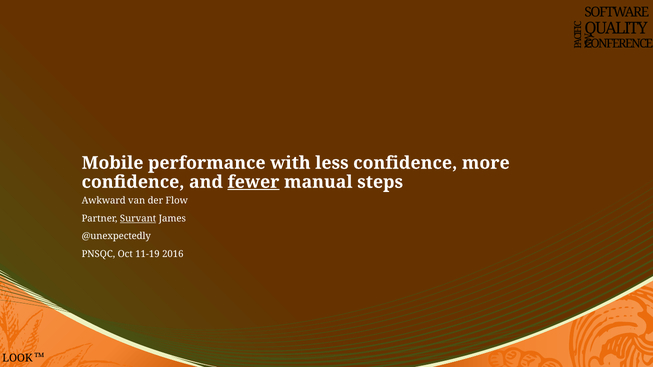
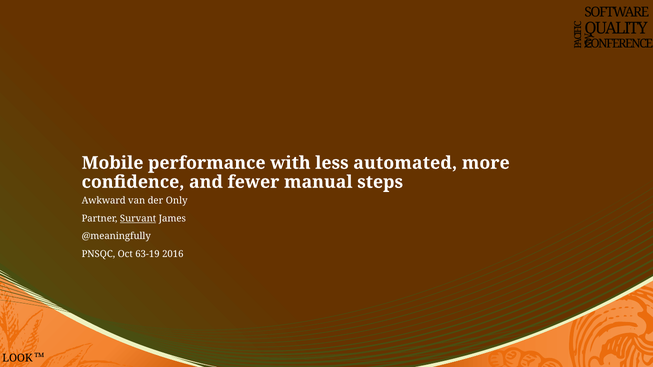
less confidence: confidence -> automated
fewer underline: present -> none
Flow: Flow -> Only
@unexpectedly: @unexpectedly -> @meaningfully
11-19: 11-19 -> 63-19
